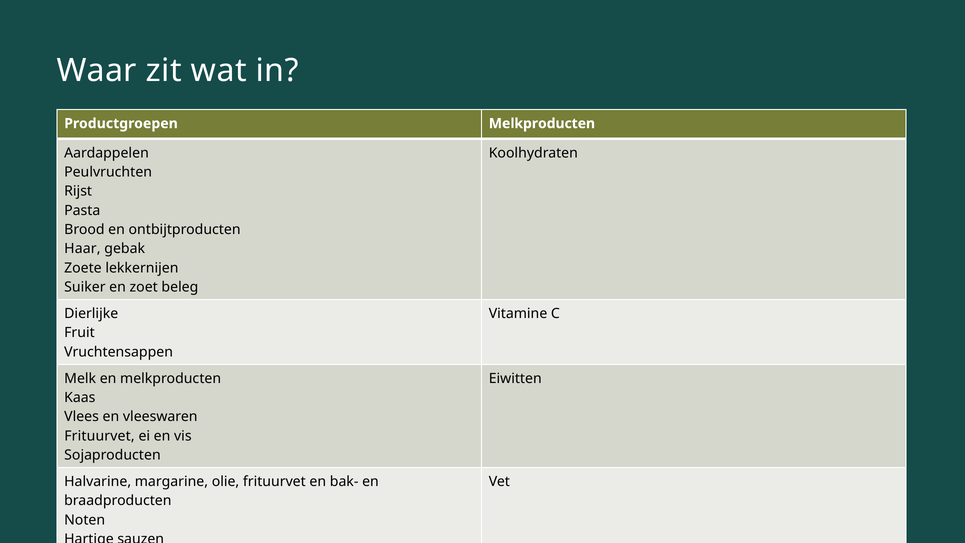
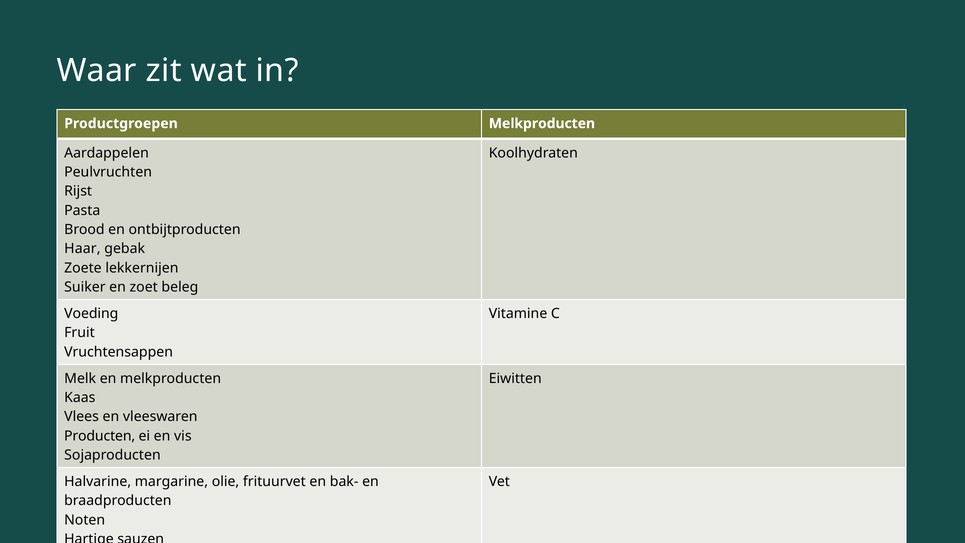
Dierlijke: Dierlijke -> Voeding
Frituurvet at (99, 436): Frituurvet -> Producten
